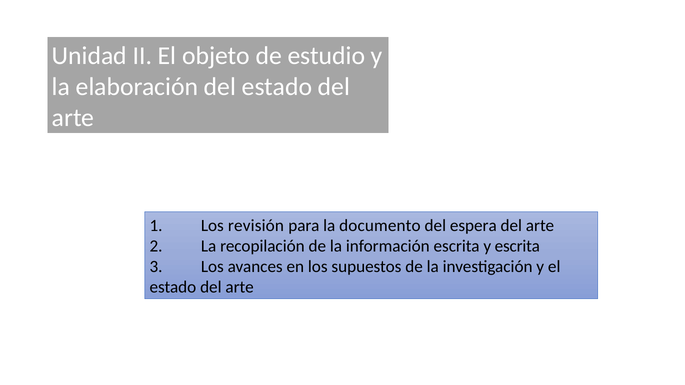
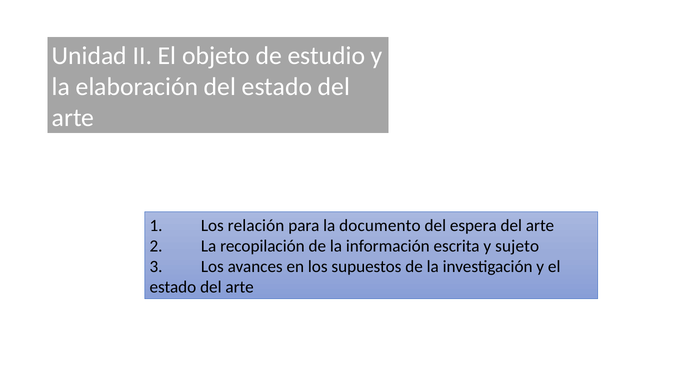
revisión: revisión -> relación
y escrita: escrita -> sujeto
